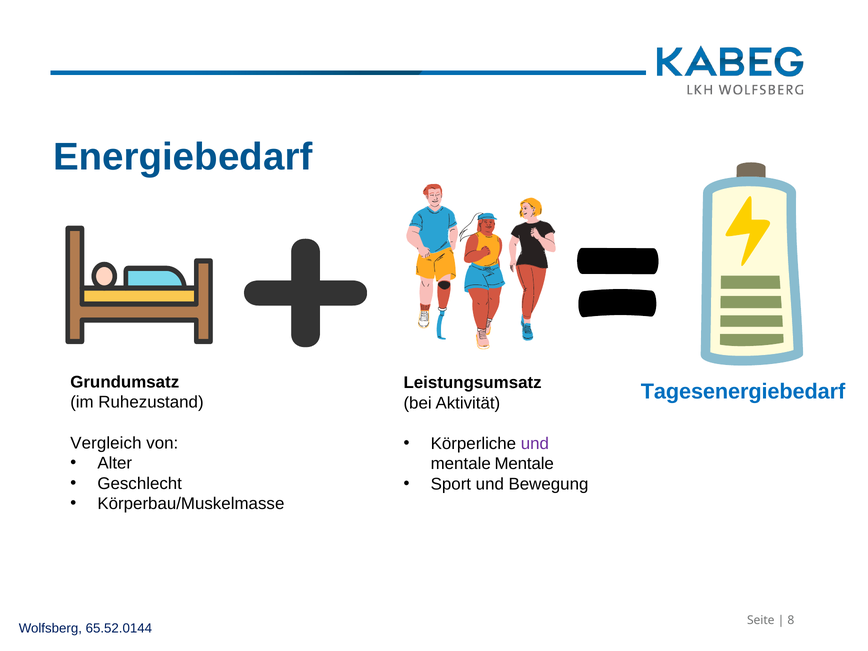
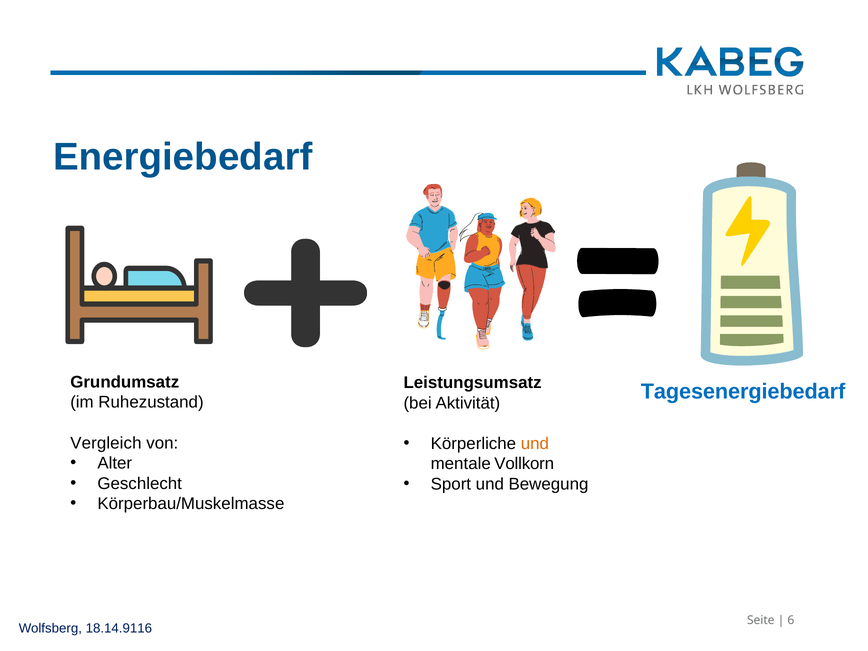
und at (535, 443) colour: purple -> orange
mentale Mentale: Mentale -> Vollkorn
8: 8 -> 6
65.52.0144: 65.52.0144 -> 18.14.9116
